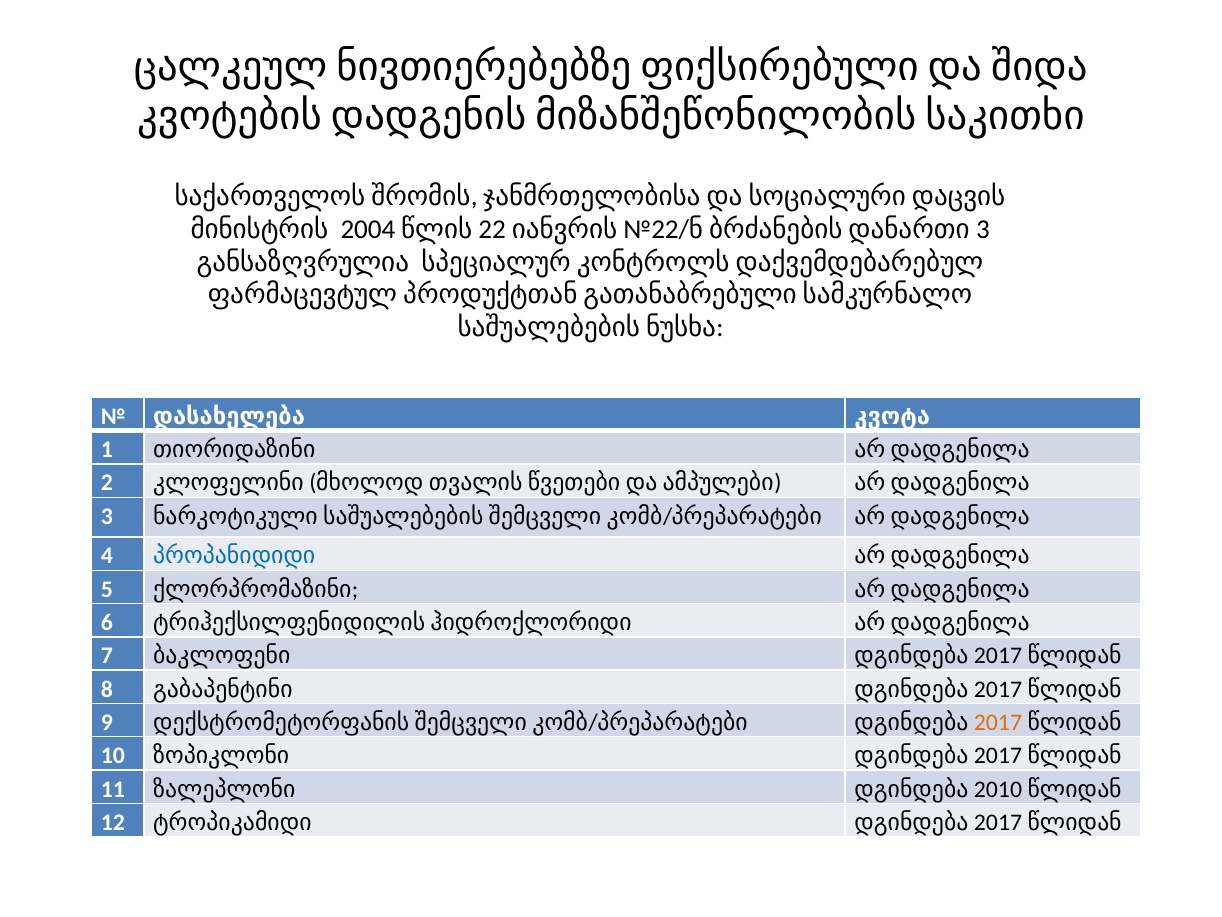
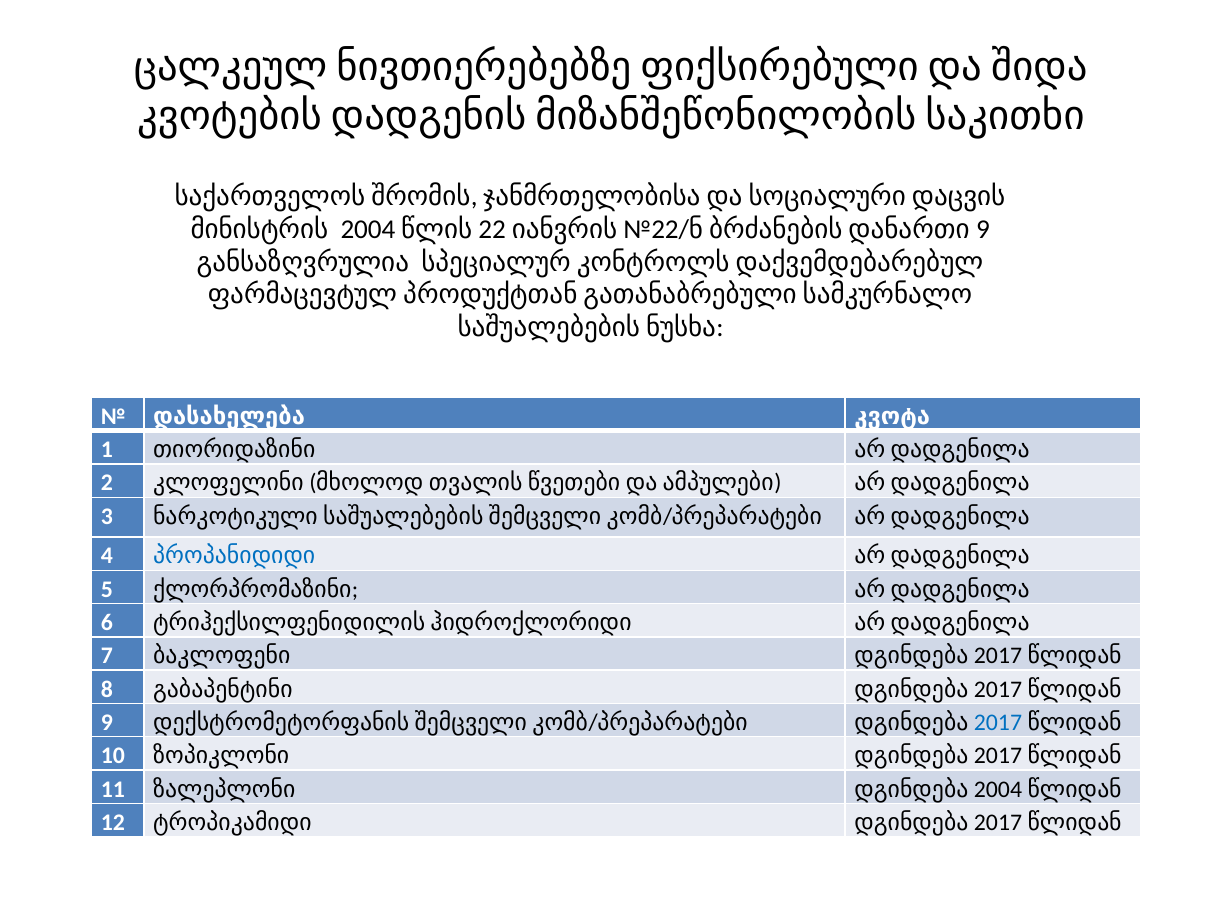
3 at (983, 229): 3 -> 9
2017 at (998, 722) colour: orange -> blue
ზალეპლონი 2010: 2010 -> 2004
